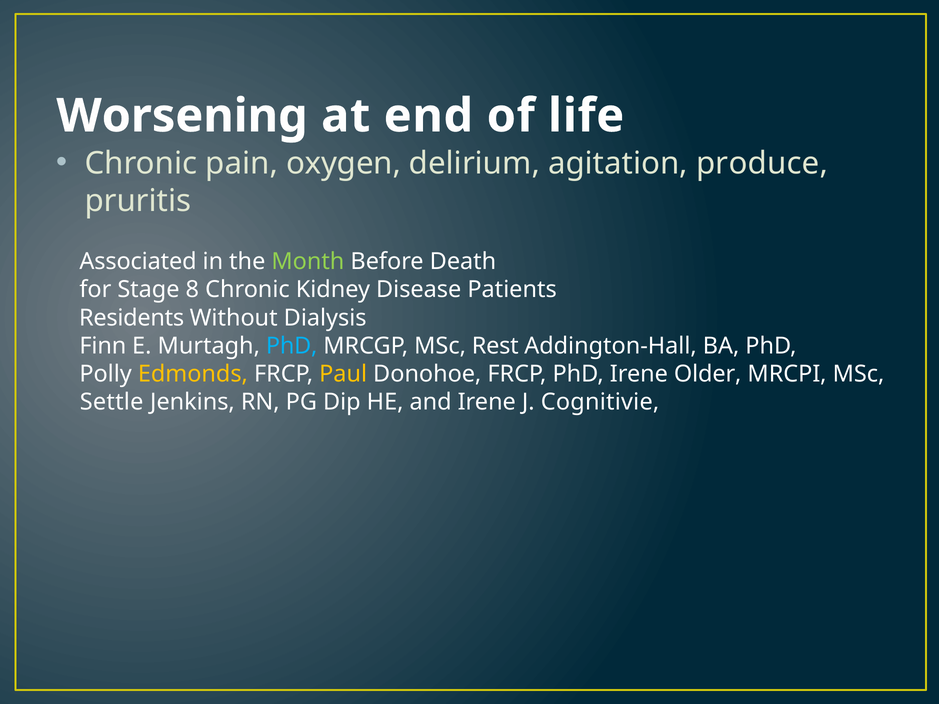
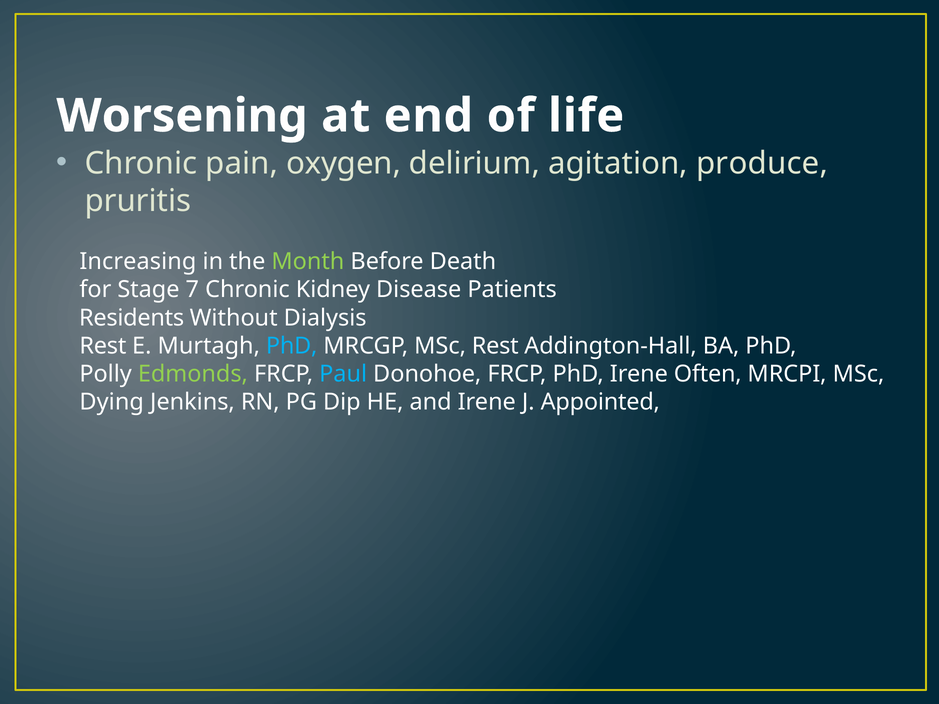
Associated: Associated -> Increasing
8: 8 -> 7
Finn at (103, 346): Finn -> Rest
Edmonds colour: yellow -> light green
Paul colour: yellow -> light blue
Older: Older -> Often
Settle: Settle -> Dying
Cognitivie: Cognitivie -> Appointed
